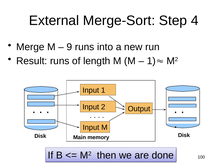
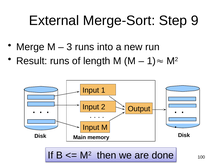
4: 4 -> 9
9: 9 -> 3
